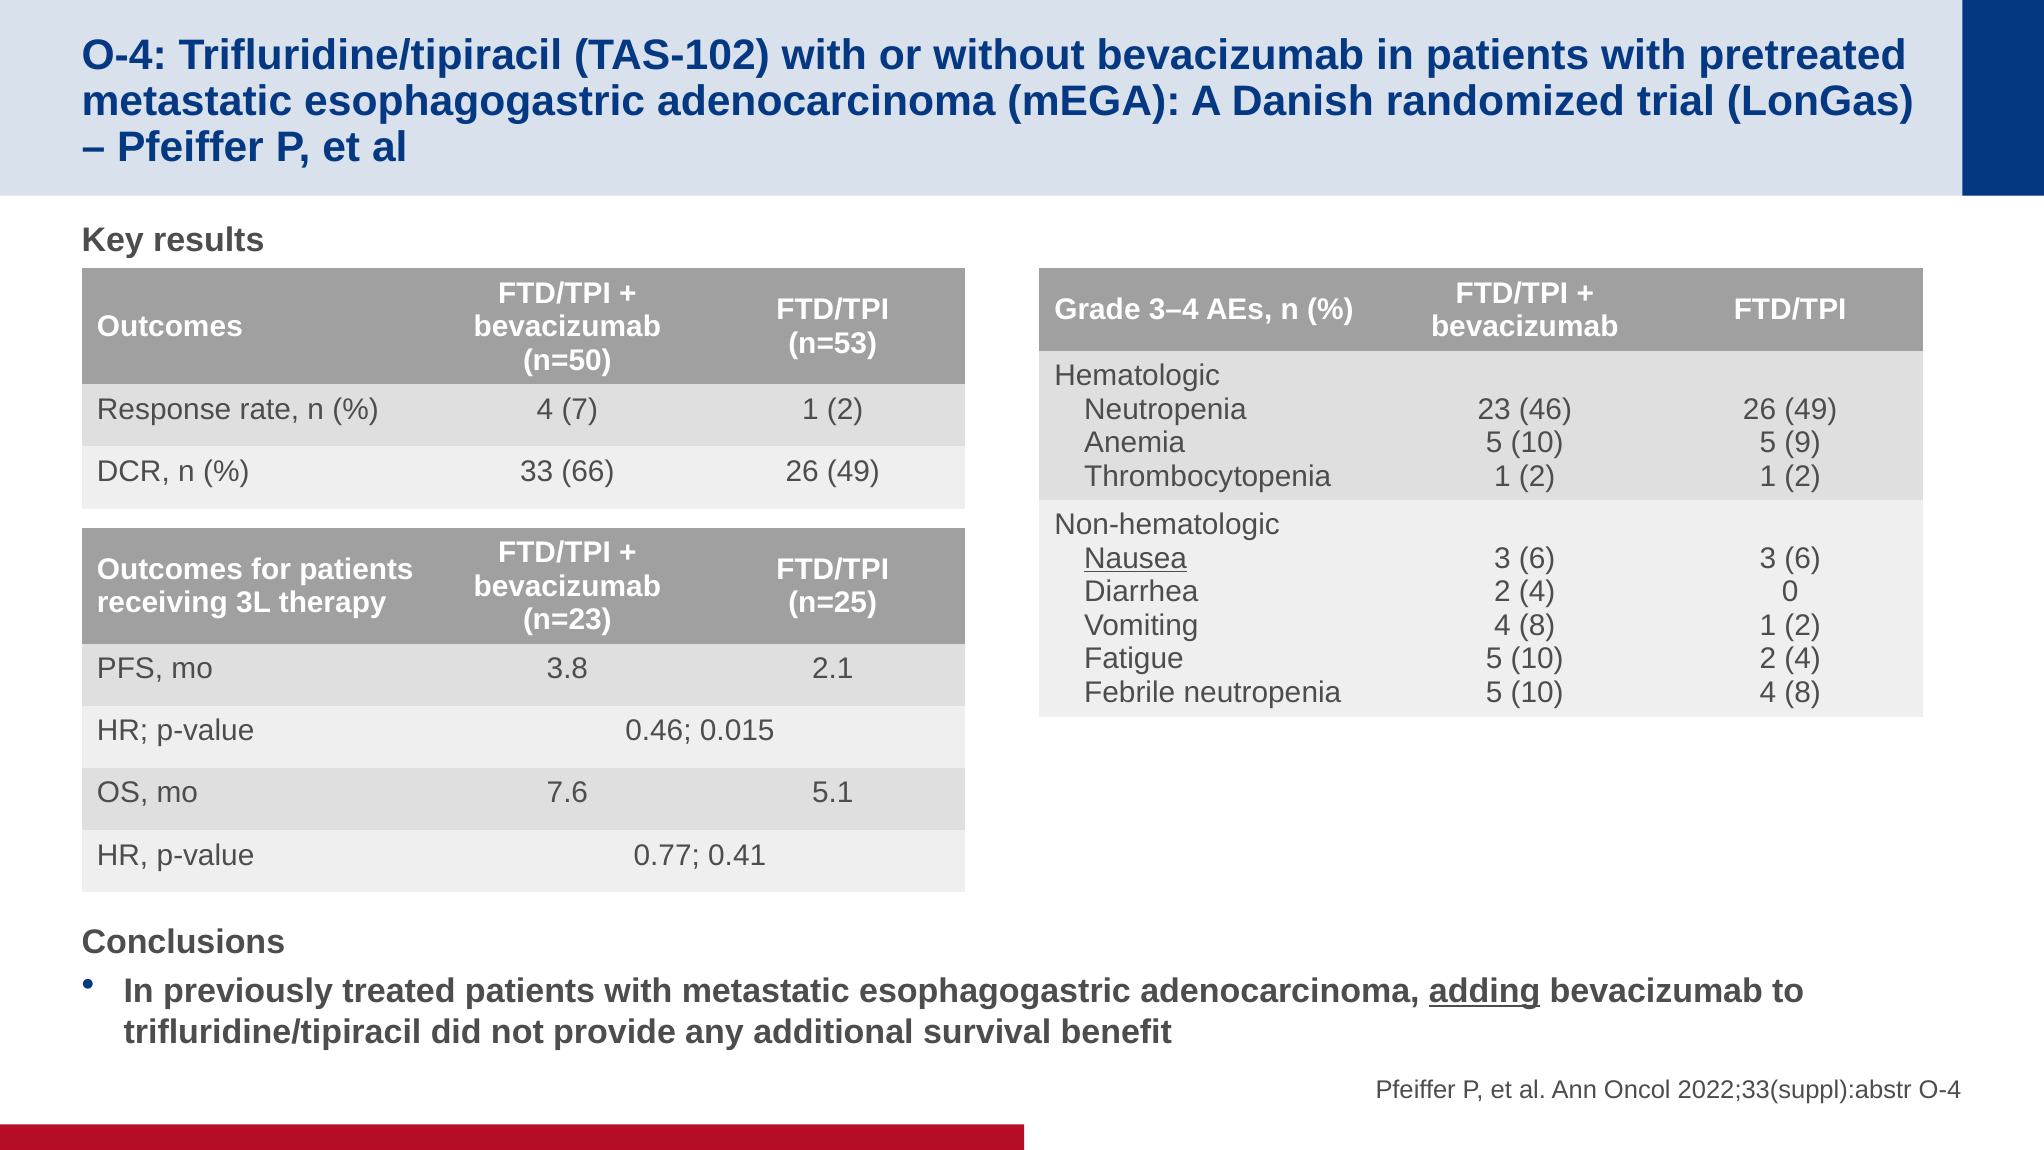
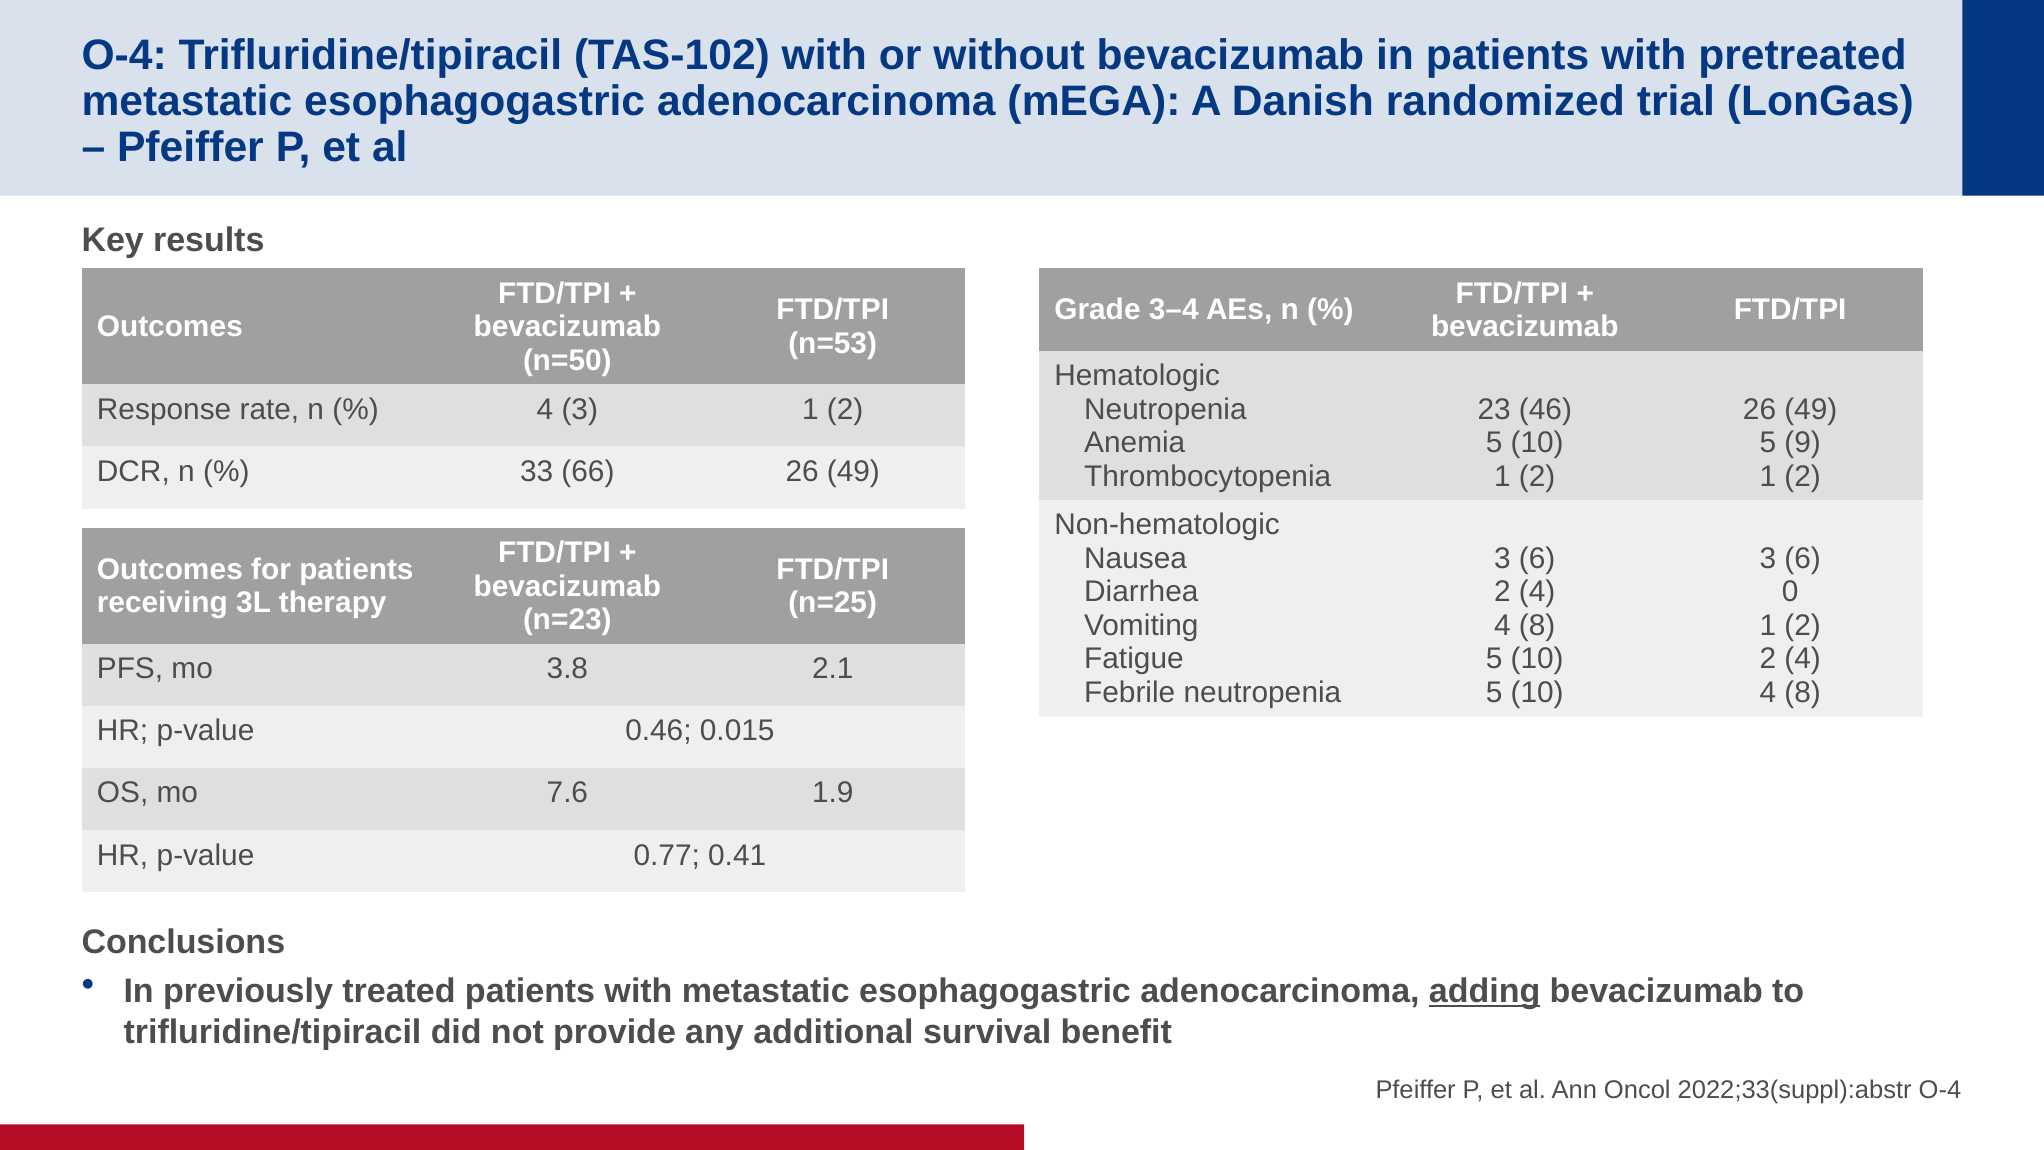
4 7: 7 -> 3
Nausea underline: present -> none
5.1: 5.1 -> 1.9
